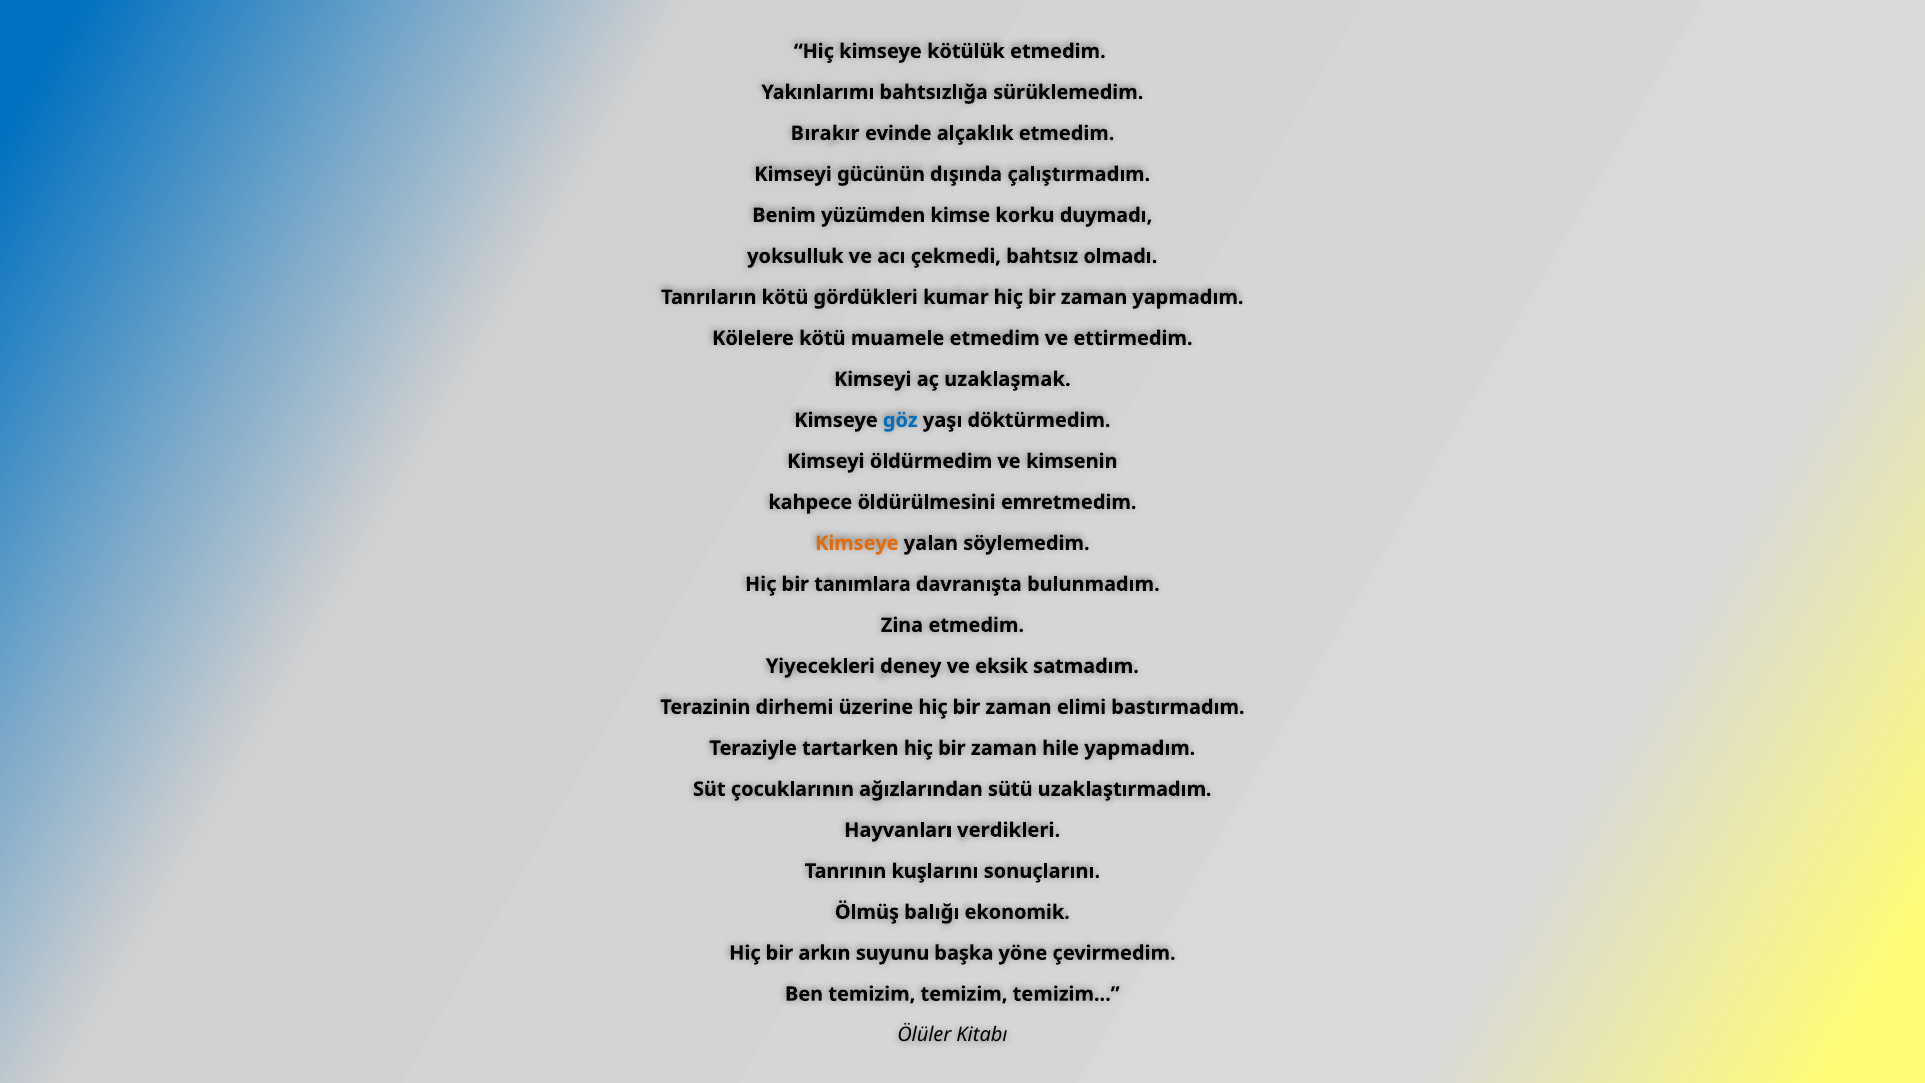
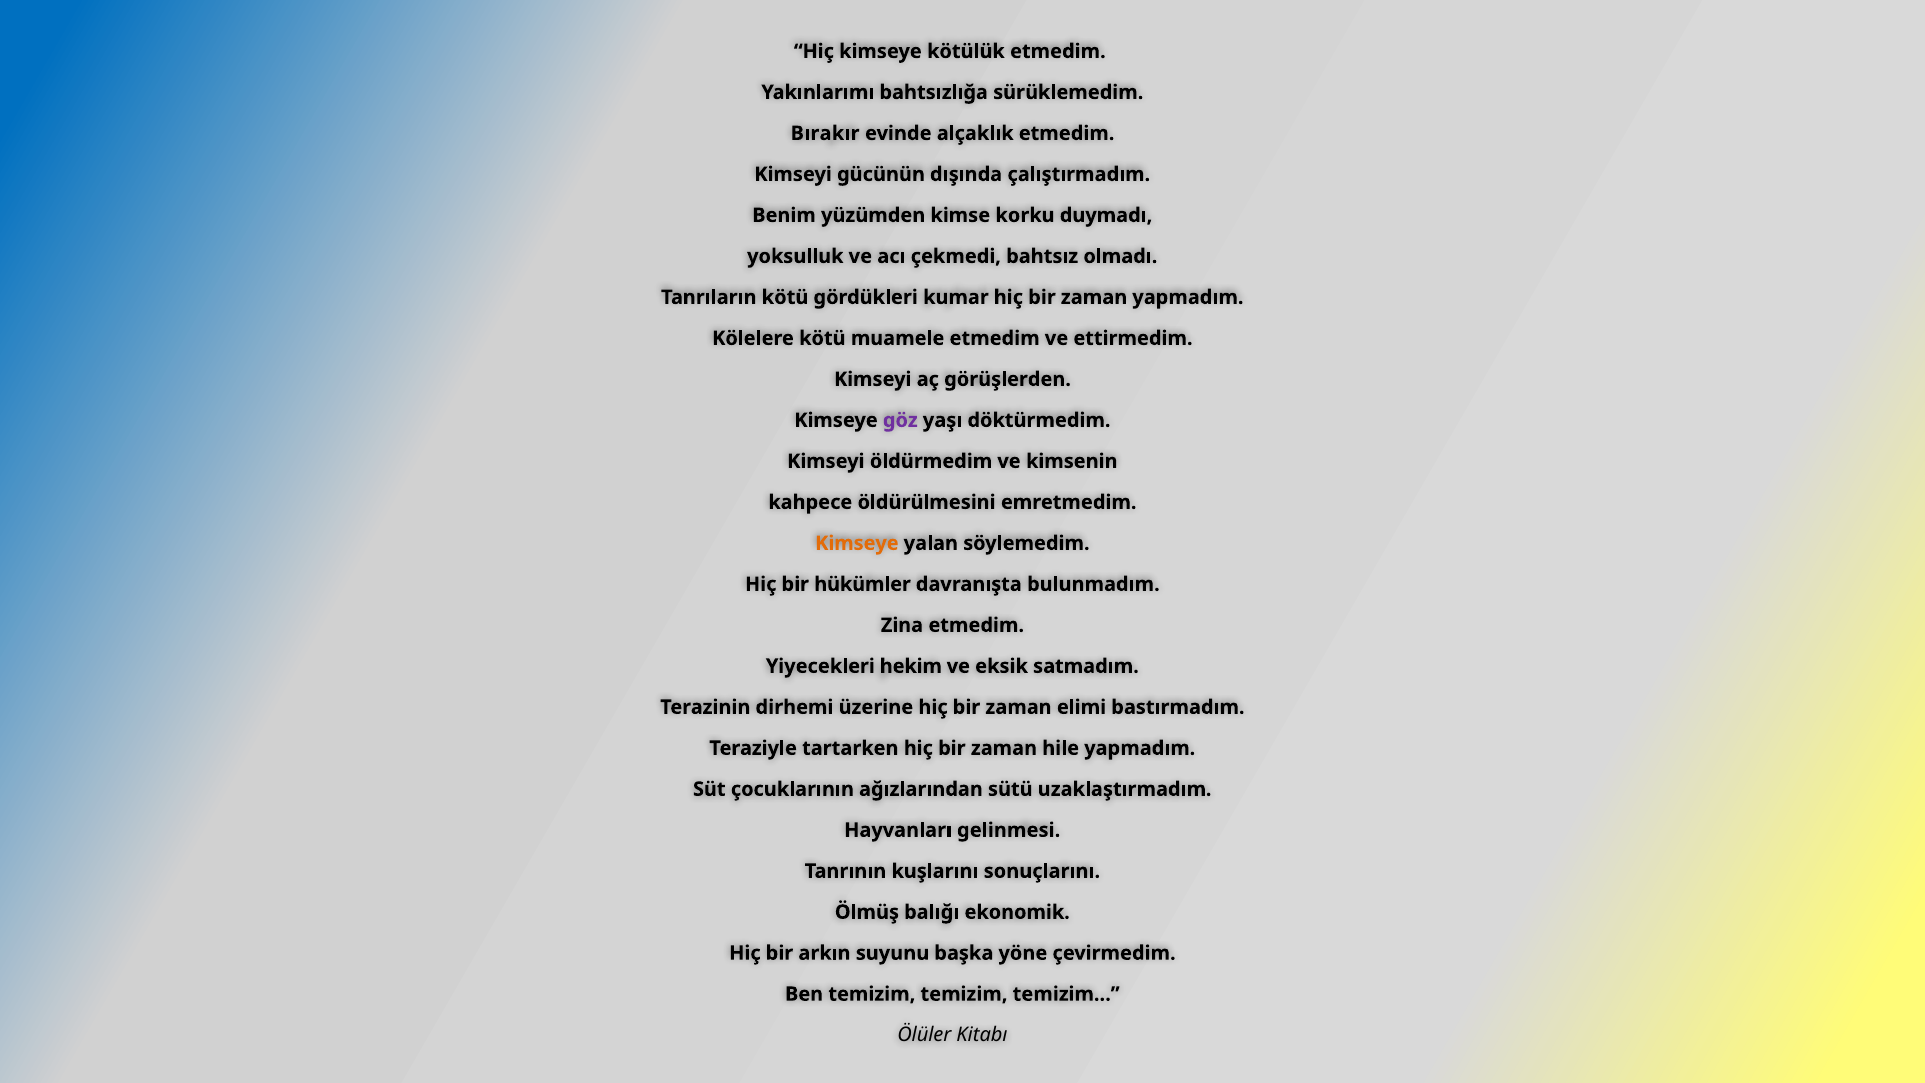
uzaklaşmak: uzaklaşmak -> görüşlerden
göz colour: blue -> purple
tanımlara: tanımlara -> hükümler
deney: deney -> hekim
verdikleri: verdikleri -> gelinmesi
